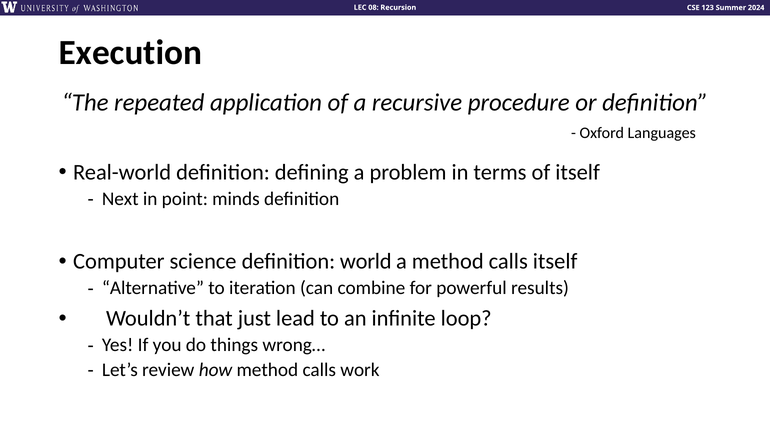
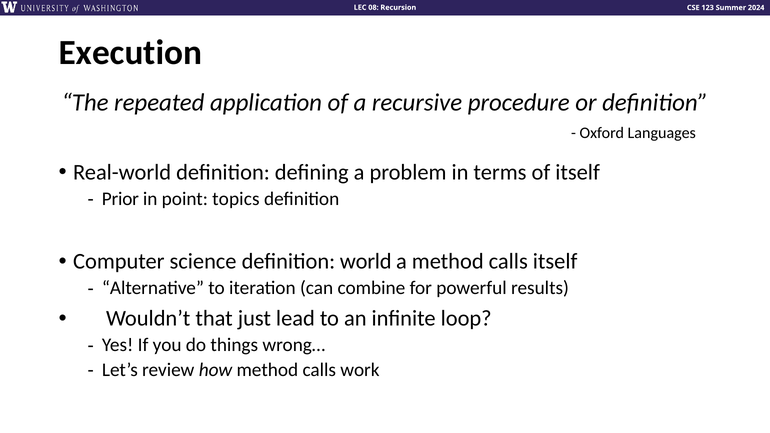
Next: Next -> Prior
minds: minds -> topics
